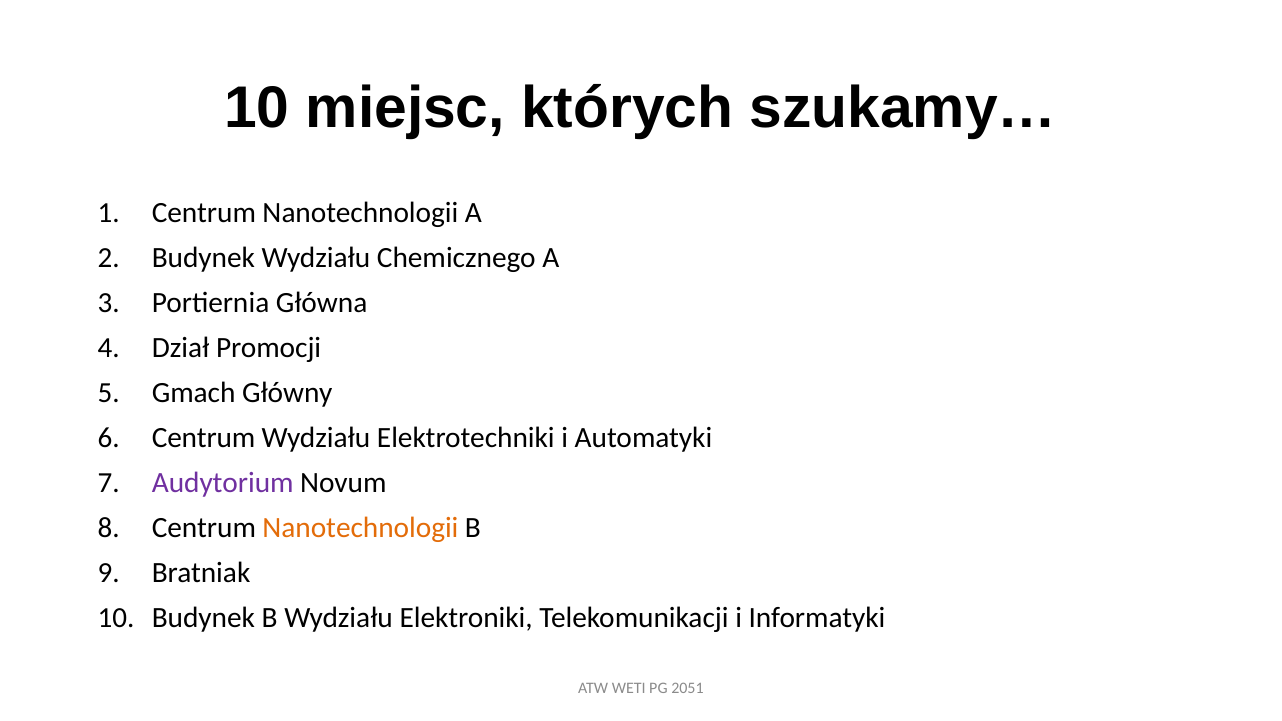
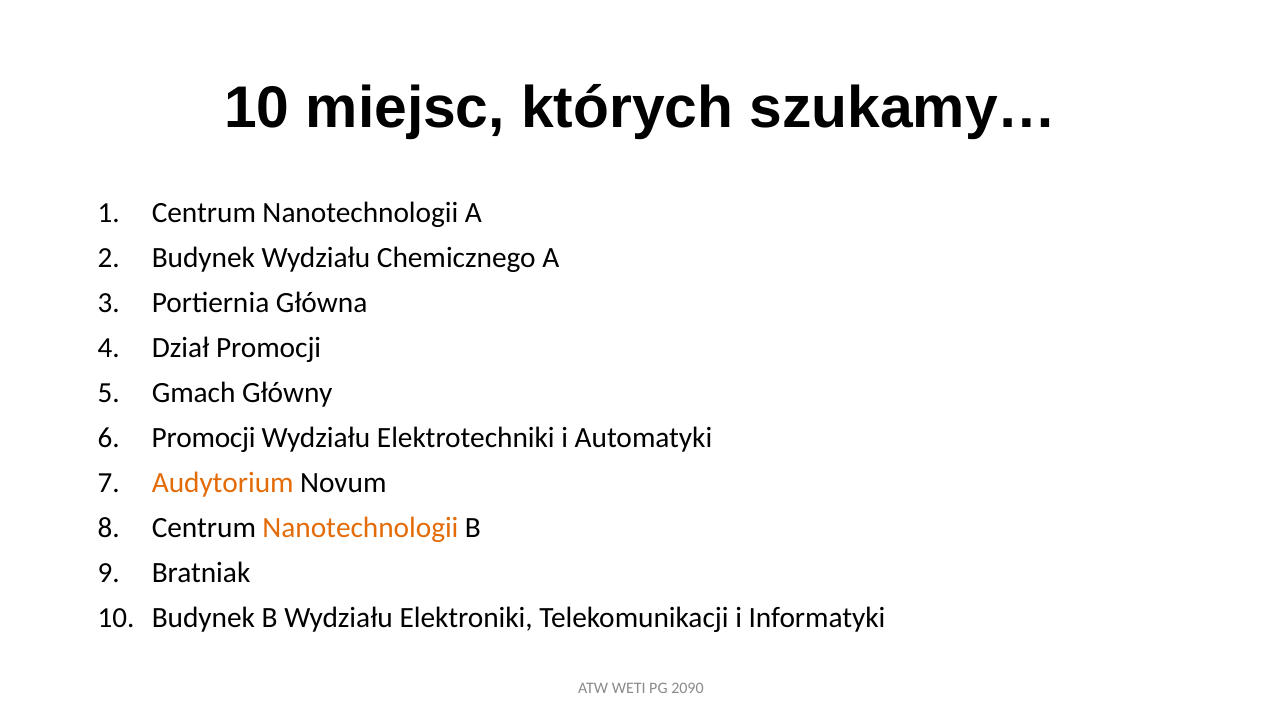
Centrum at (204, 438): Centrum -> Promocji
Audytorium colour: purple -> orange
2051: 2051 -> 2090
